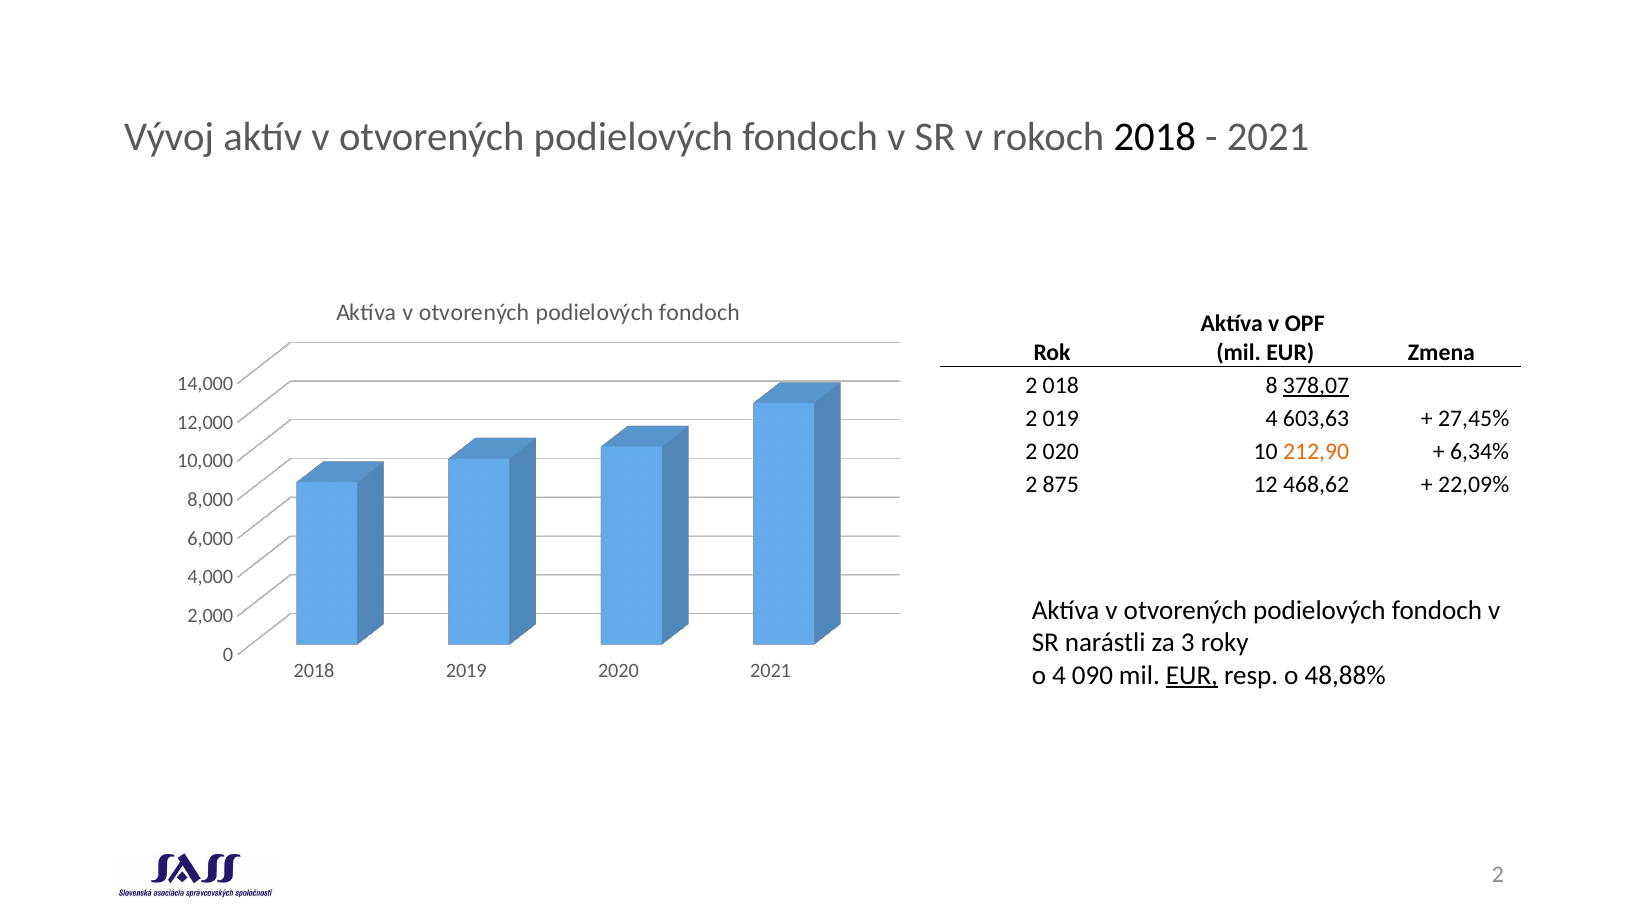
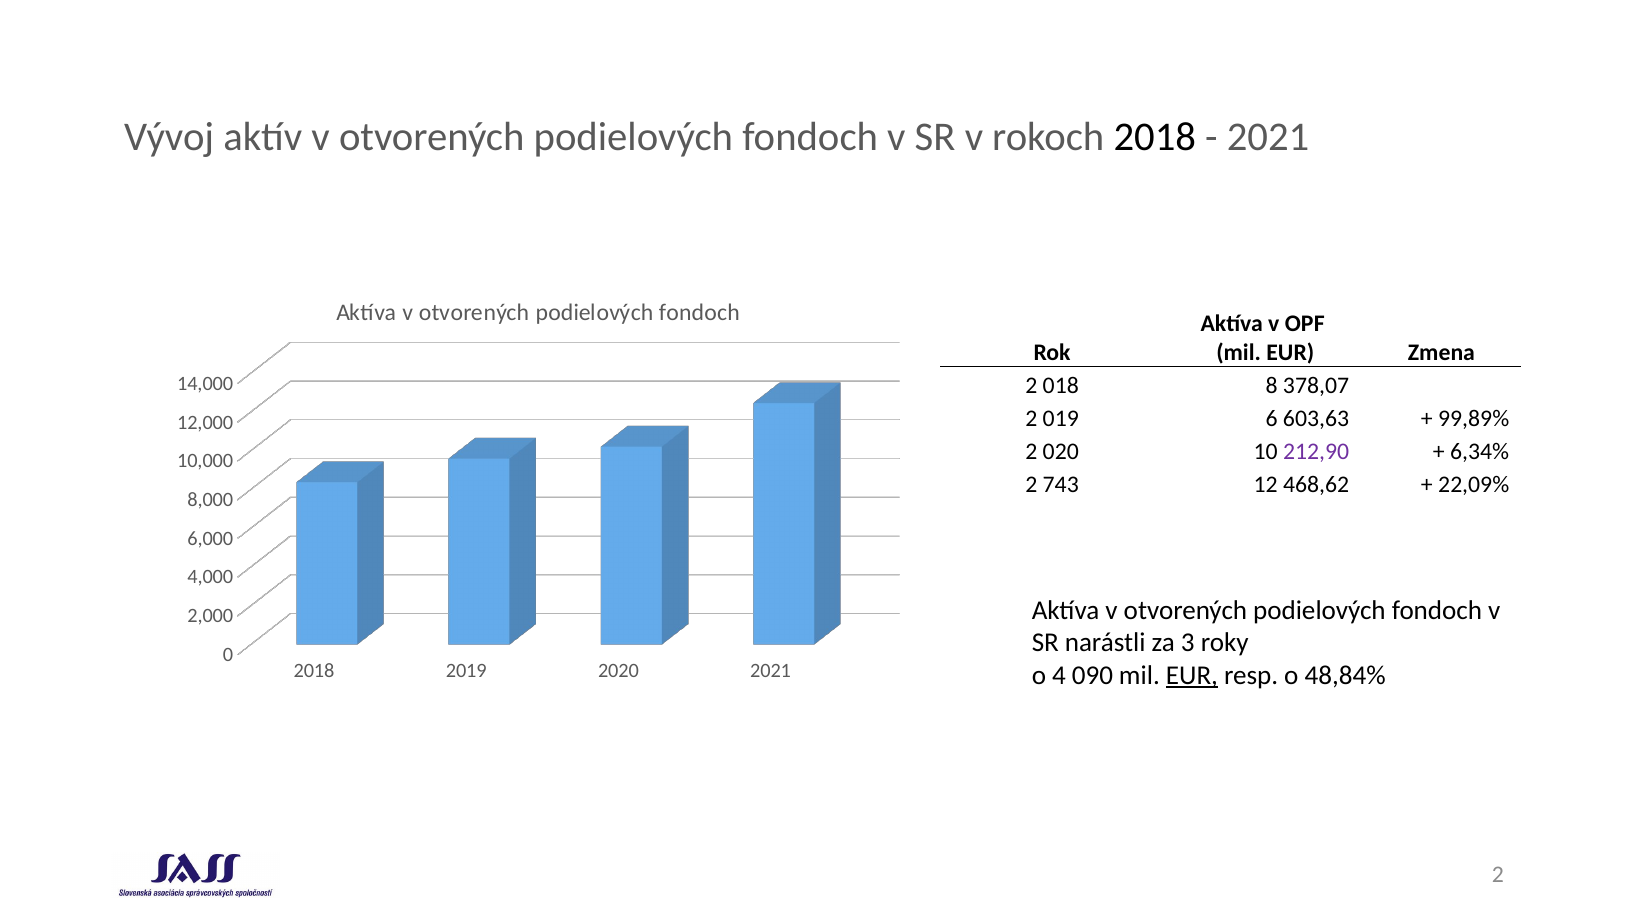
378,07 underline: present -> none
019 4: 4 -> 6
27,45%: 27,45% -> 99,89%
212,90 colour: orange -> purple
875: 875 -> 743
48,88%: 48,88% -> 48,84%
